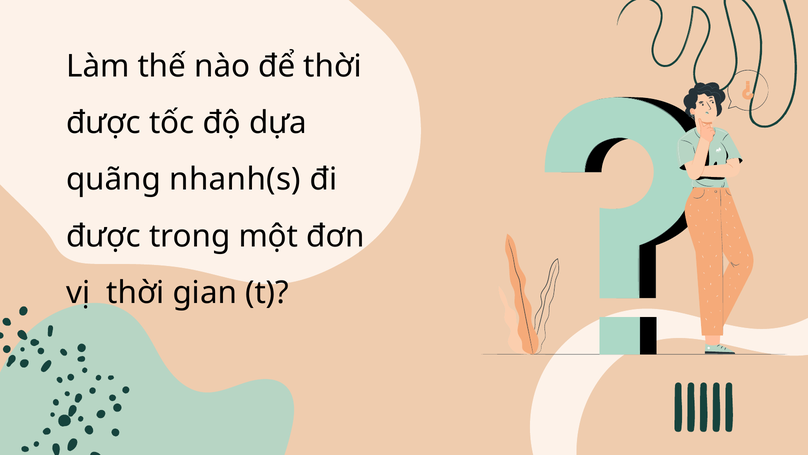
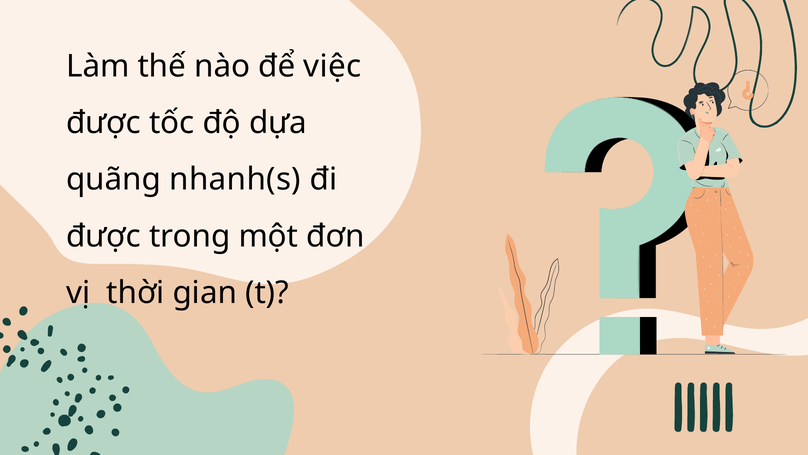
để thời: thời -> việc
